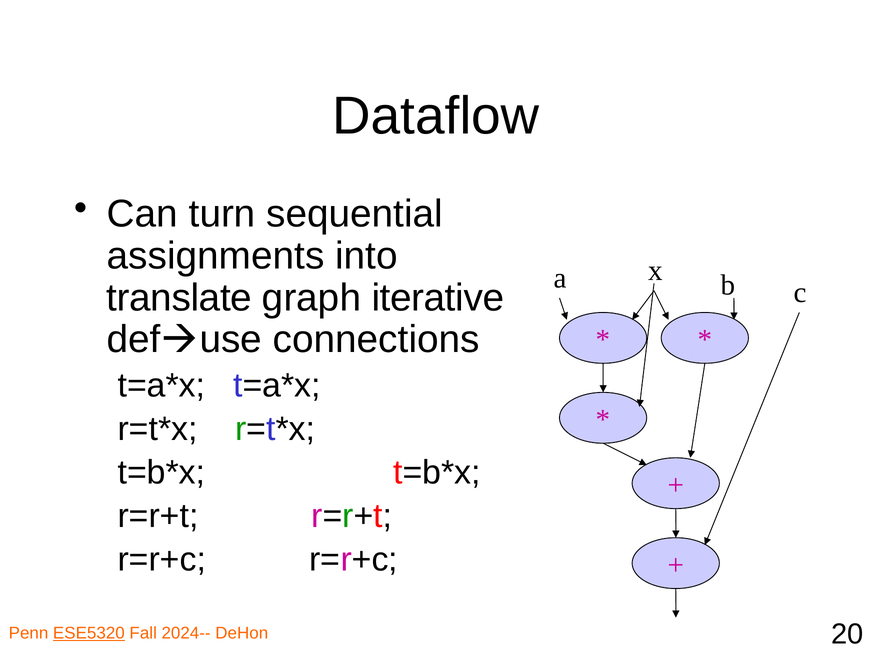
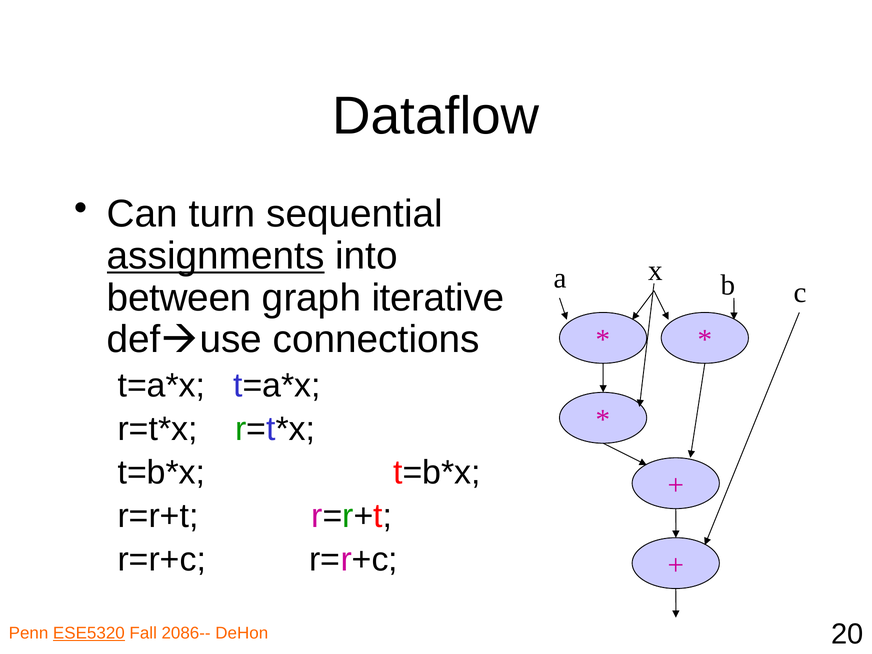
assignments underline: none -> present
translate: translate -> between
2024--: 2024-- -> 2086--
